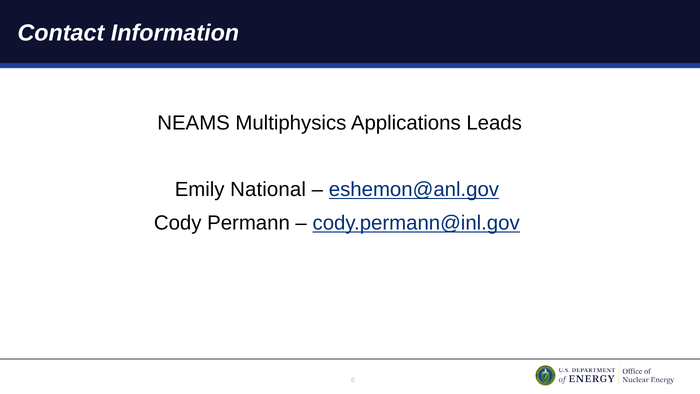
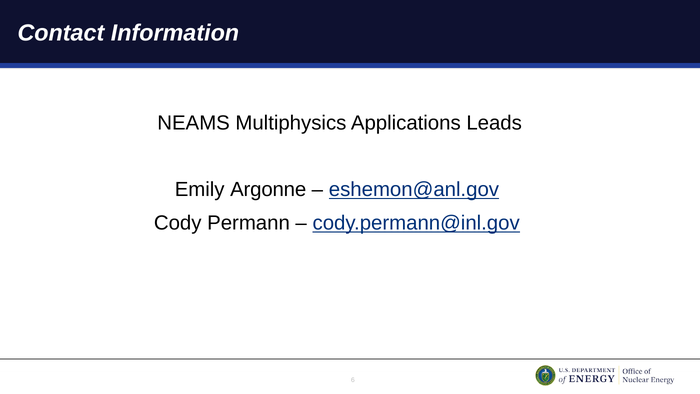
National: National -> Argonne
